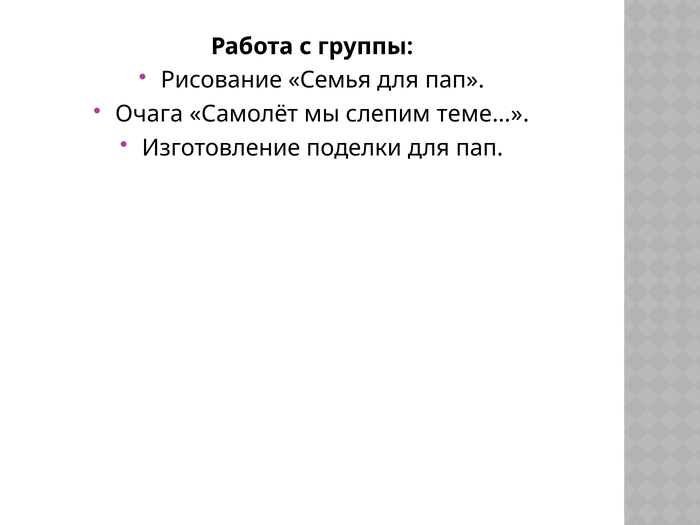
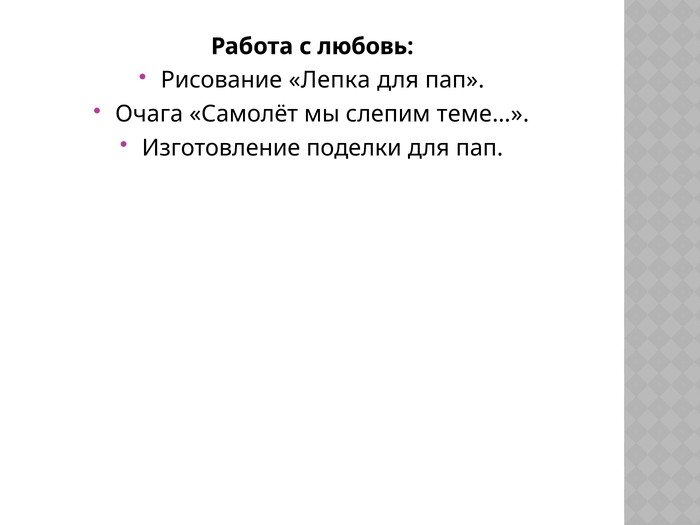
группы: группы -> любовь
Семья: Семья -> Лепка
